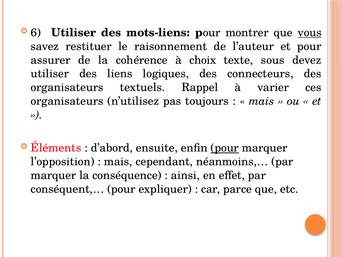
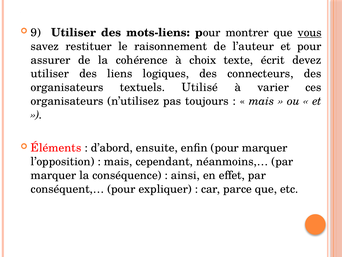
6: 6 -> 9
sous: sous -> écrit
Rappel: Rappel -> Utilisé
pour at (225, 148) underline: present -> none
